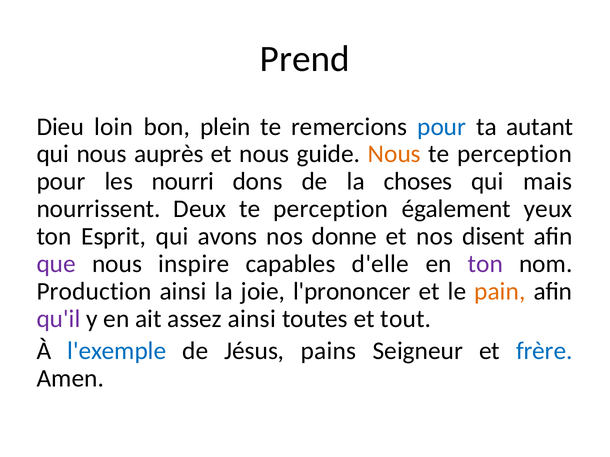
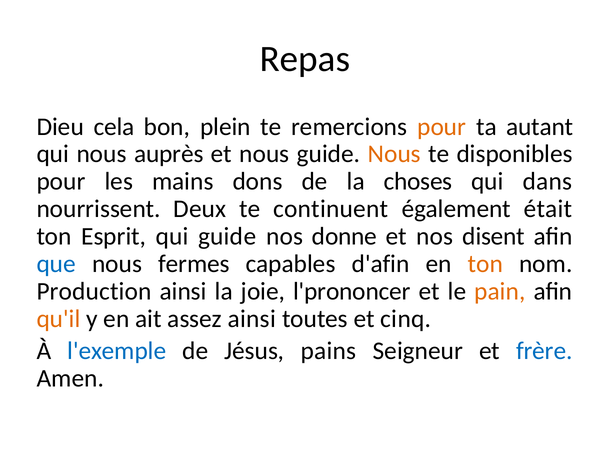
Prend: Prend -> Repas
loin: loin -> cela
pour at (442, 127) colour: blue -> orange
perception at (514, 154): perception -> disponibles
nourri: nourri -> mains
mais: mais -> dans
perception at (331, 209): perception -> continuent
yeux: yeux -> était
qui avons: avons -> guide
que colour: purple -> blue
inspire: inspire -> fermes
d'elle: d'elle -> d'afin
ton at (485, 264) colour: purple -> orange
qu'il colour: purple -> orange
tout: tout -> cinq
